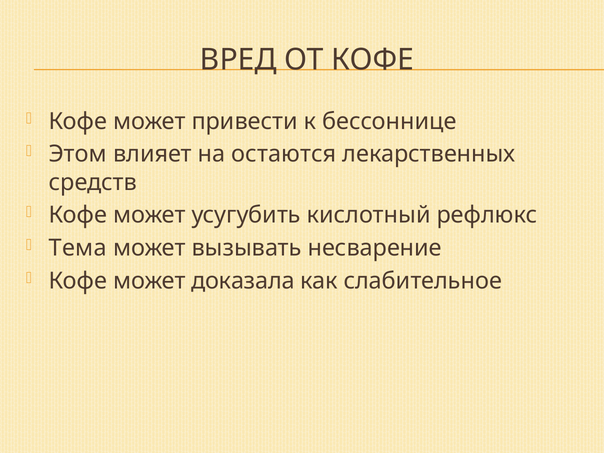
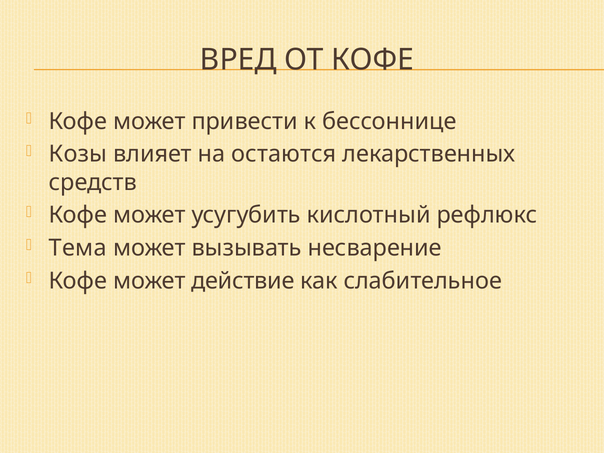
Этом: Этом -> Козы
доказала: доказала -> действие
